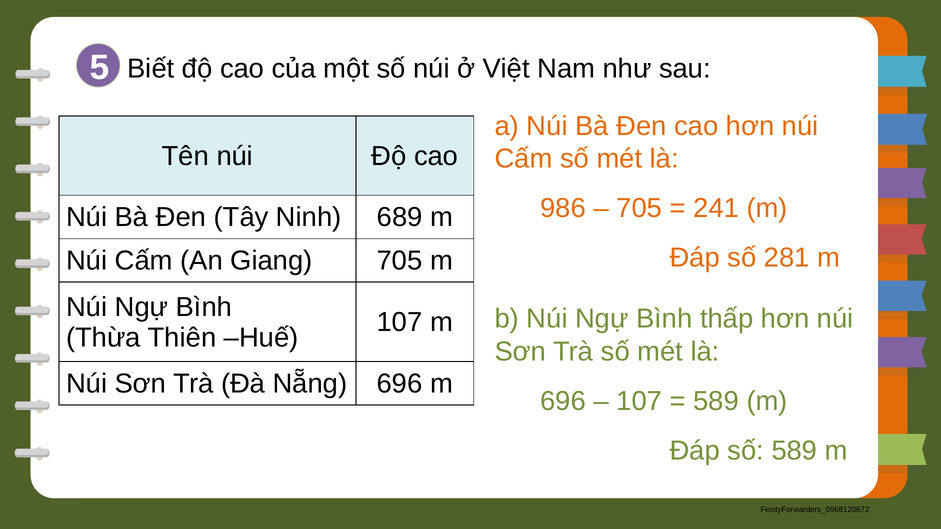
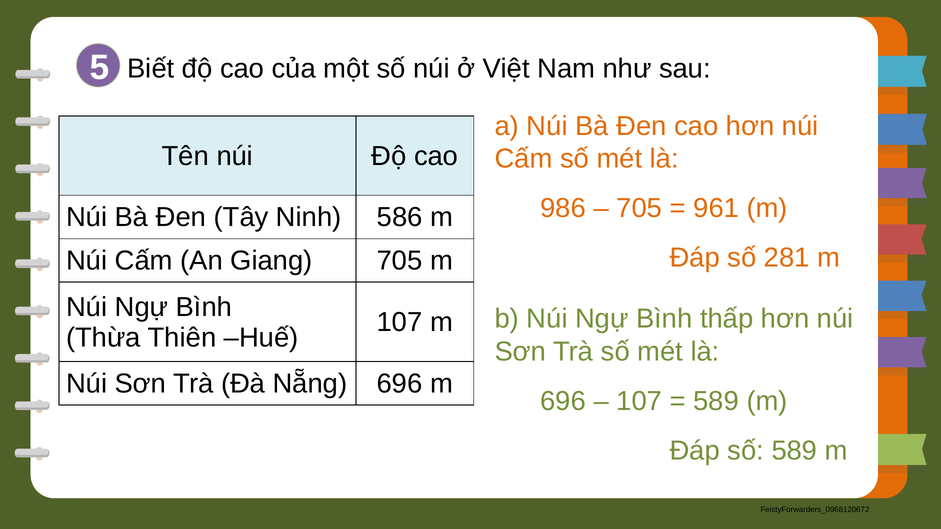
241: 241 -> 961
689: 689 -> 586
